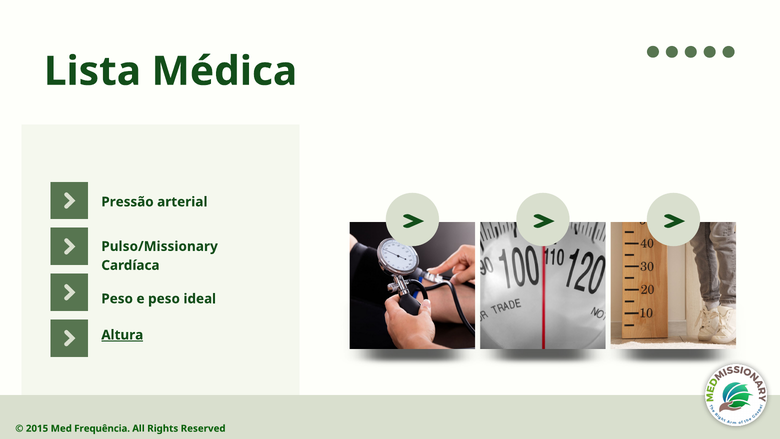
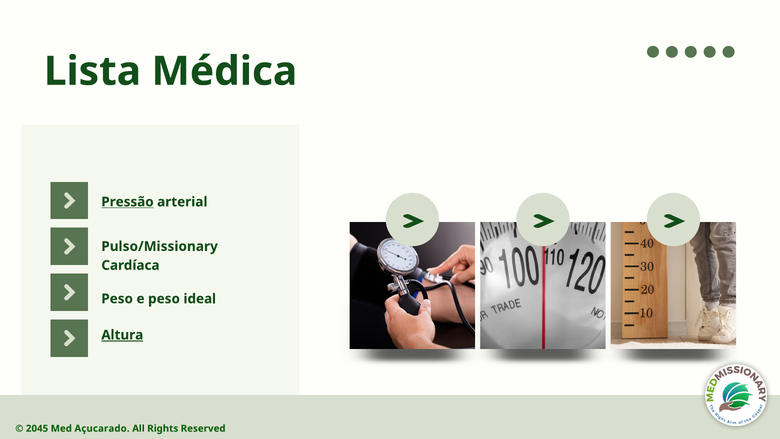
Pressão underline: none -> present
2015: 2015 -> 2045
Frequência: Frequência -> Açucarado
